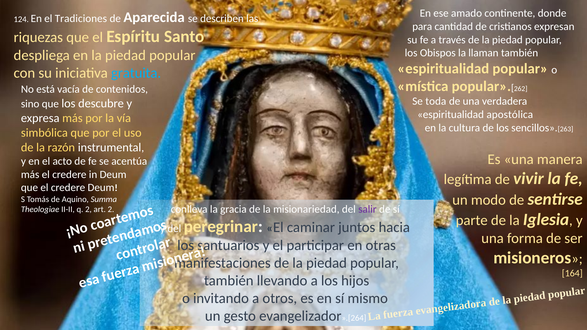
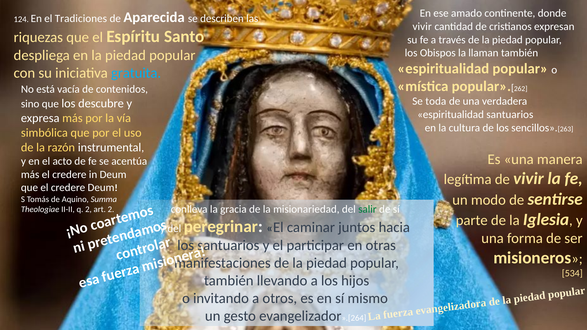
para at (422, 27): para -> vivir
espiritualidad apostólica: apostólica -> santuarios
salir colour: purple -> green
164: 164 -> 534
